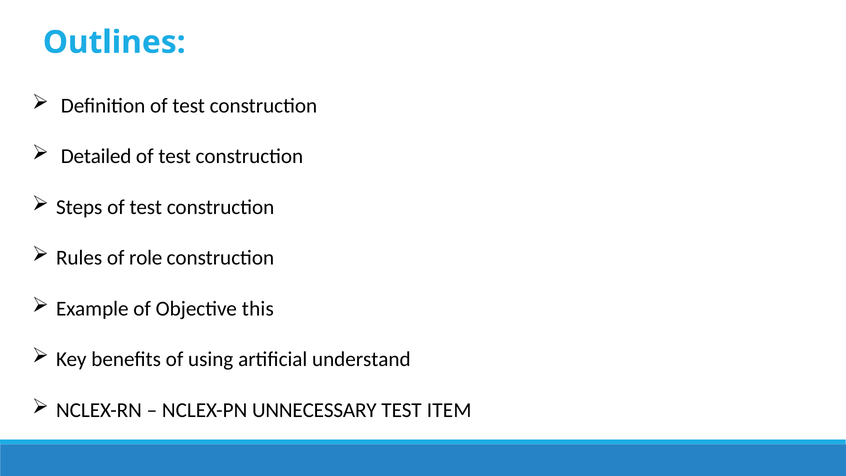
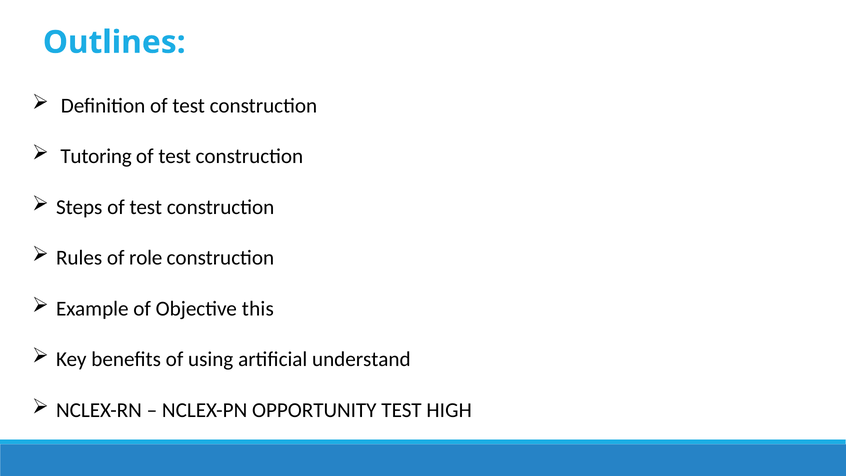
Detailed: Detailed -> Tutoring
UNNECESSARY: UNNECESSARY -> OPPORTUNITY
ITEM: ITEM -> HIGH
